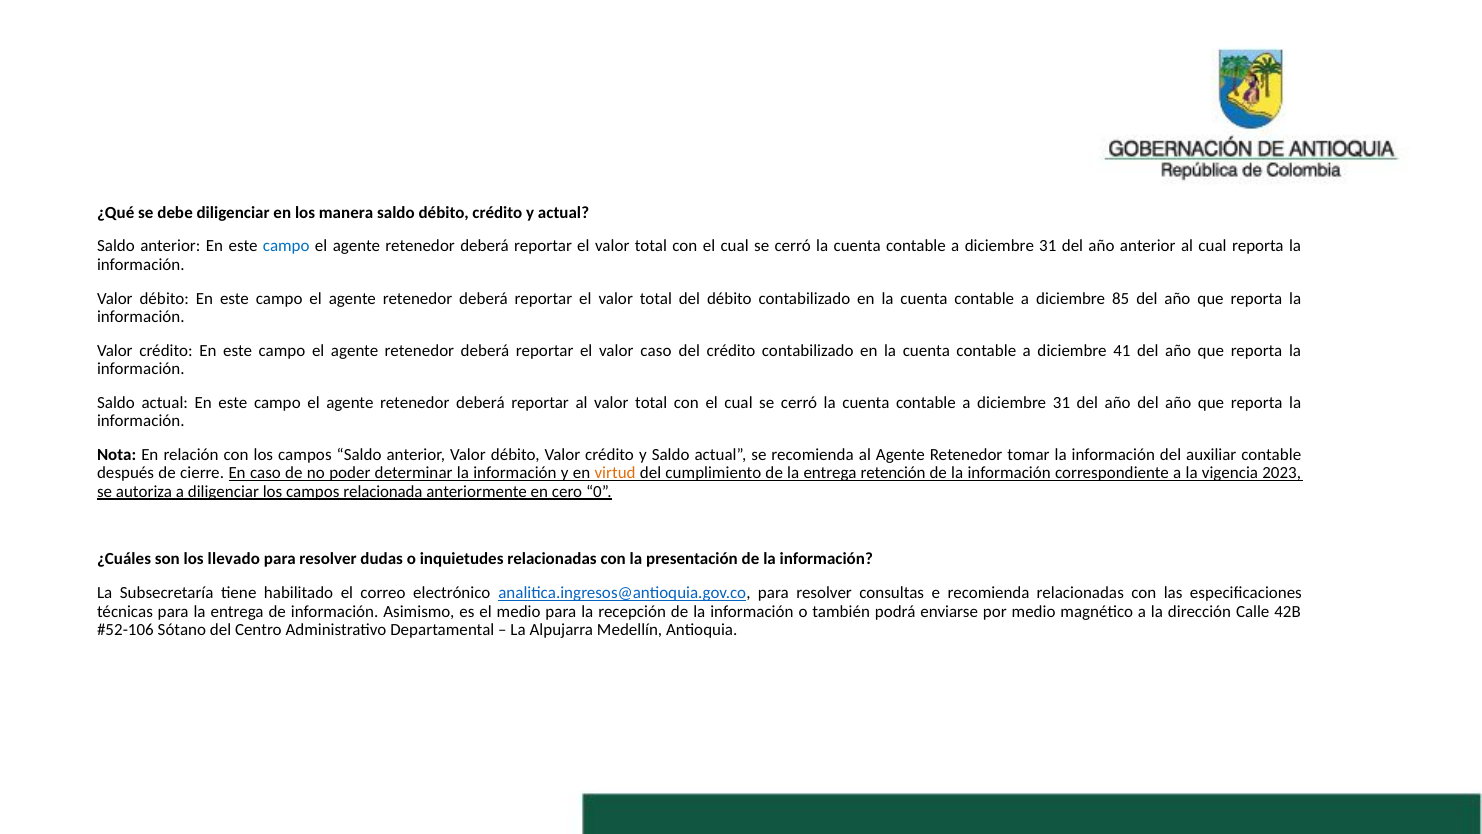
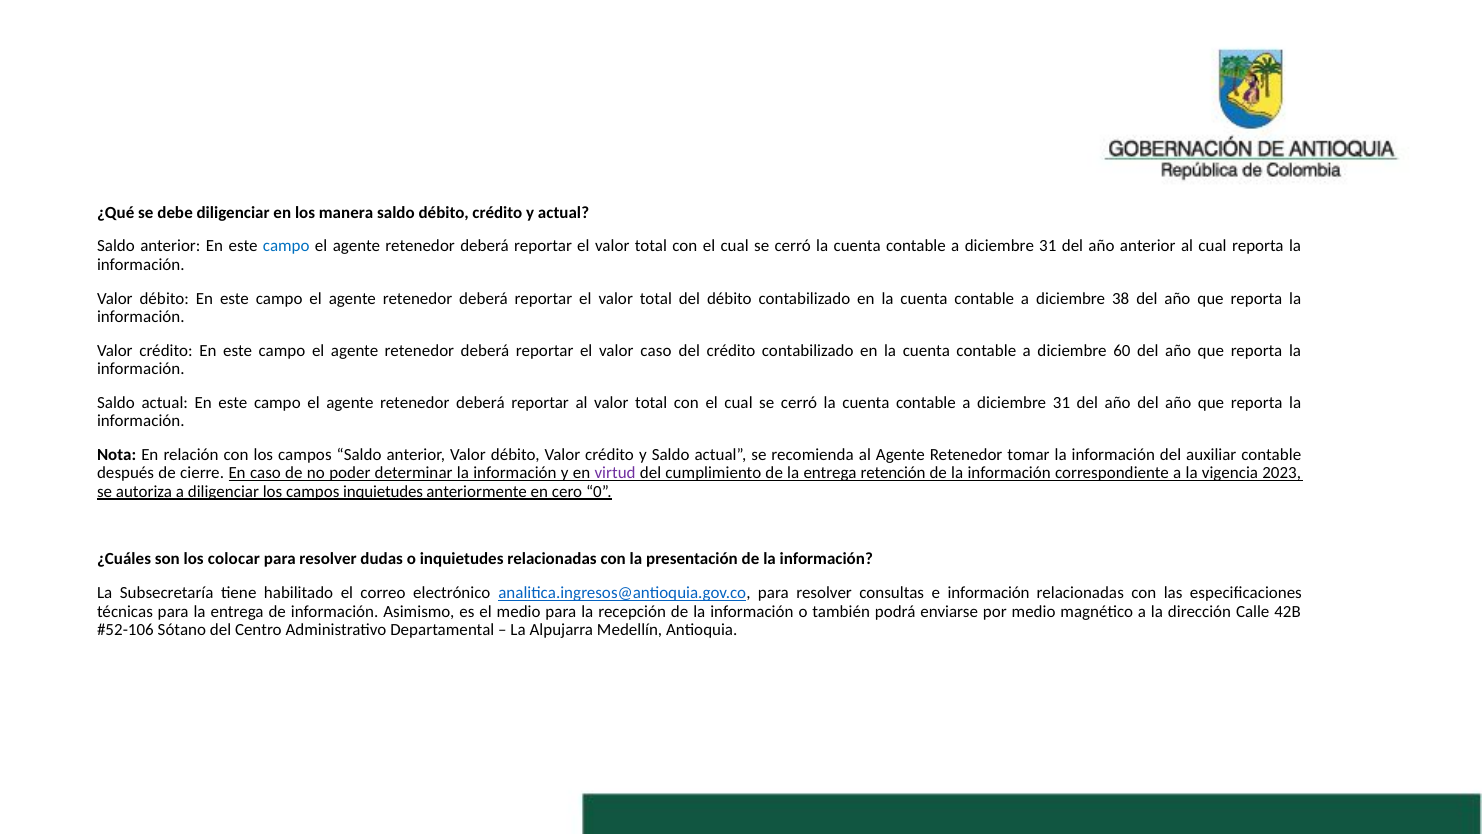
85: 85 -> 38
41: 41 -> 60
virtud colour: orange -> purple
campos relacionada: relacionada -> inquietudes
llevado: llevado -> colocar
e recomienda: recomienda -> información
